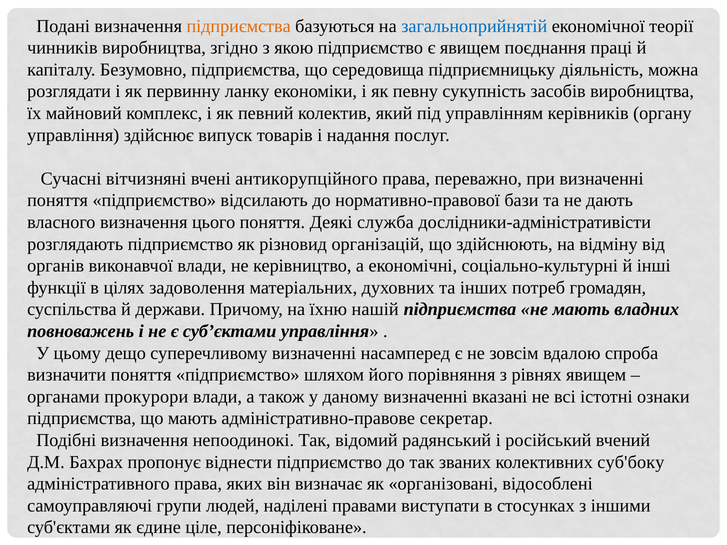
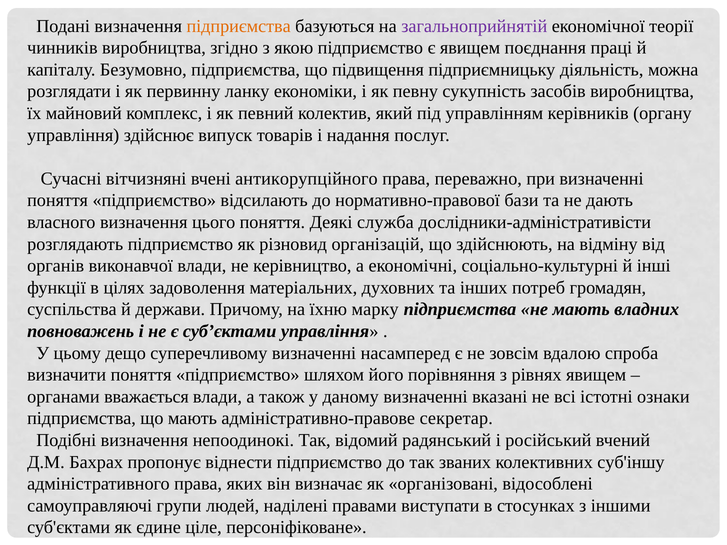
загальноприйнятій colour: blue -> purple
середовища: середовища -> підвищення
нашій: нашій -> марку
прокурори: прокурори -> вважається
суб'боку: суб'боку -> суб'іншу
